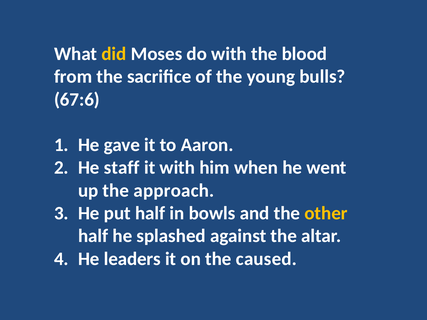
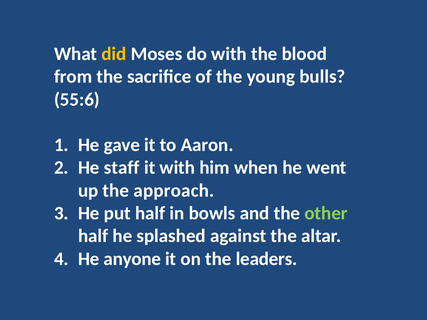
67:6: 67:6 -> 55:6
other colour: yellow -> light green
leaders: leaders -> anyone
caused: caused -> leaders
